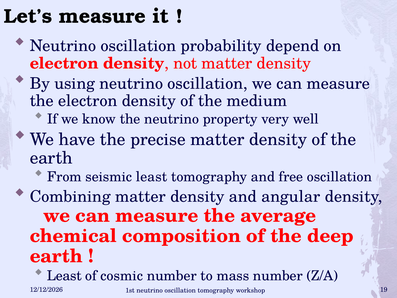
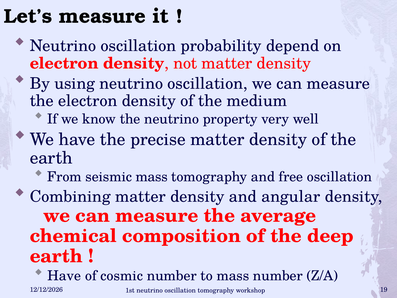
seismic least: least -> mass
Least at (64, 276): Least -> Have
